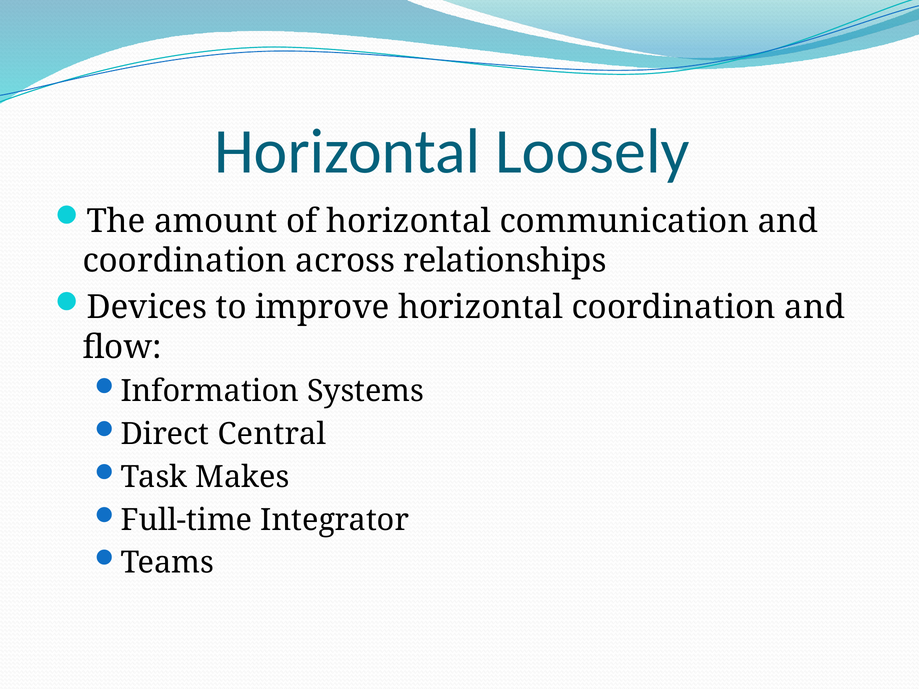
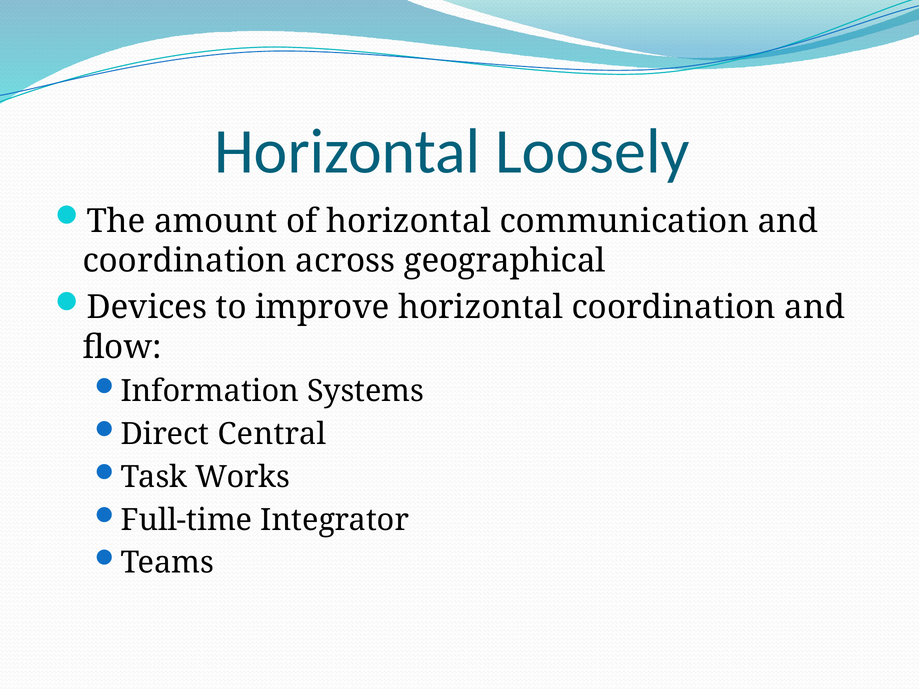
relationships: relationships -> geographical
Makes: Makes -> Works
